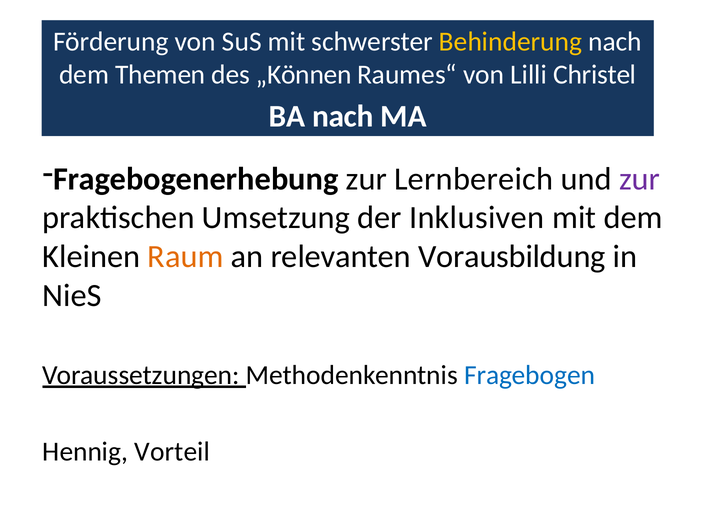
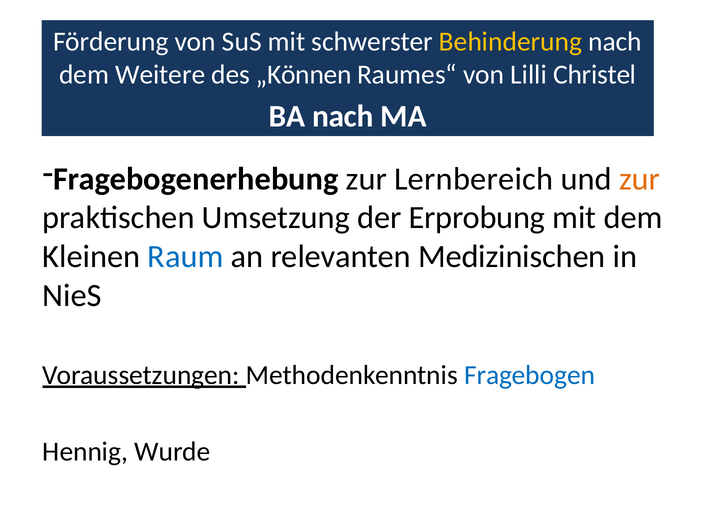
Themen: Themen -> Weitere
zur at (639, 179) colour: purple -> orange
Inklusiven: Inklusiven -> Erprobung
Raum colour: orange -> blue
Vorausbildung: Vorausbildung -> Medizinischen
Vorteil: Vorteil -> Wurde
